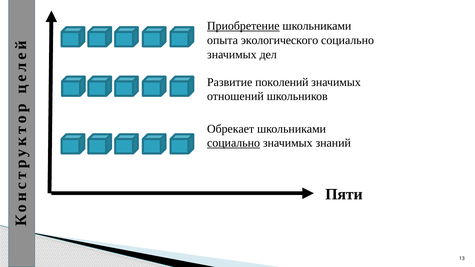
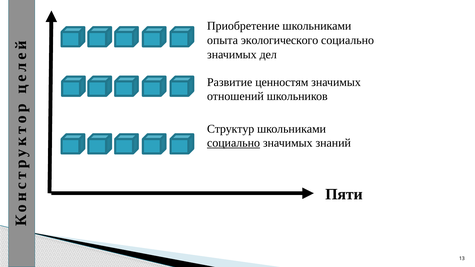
Приобретение underline: present -> none
поколений: поколений -> ценностям
Обрекает: Обрекает -> Структур
